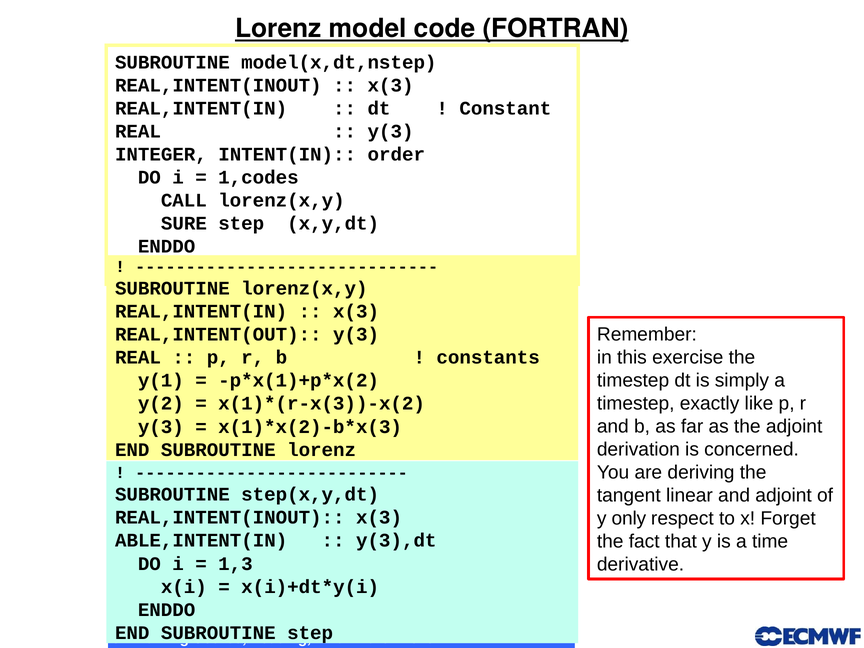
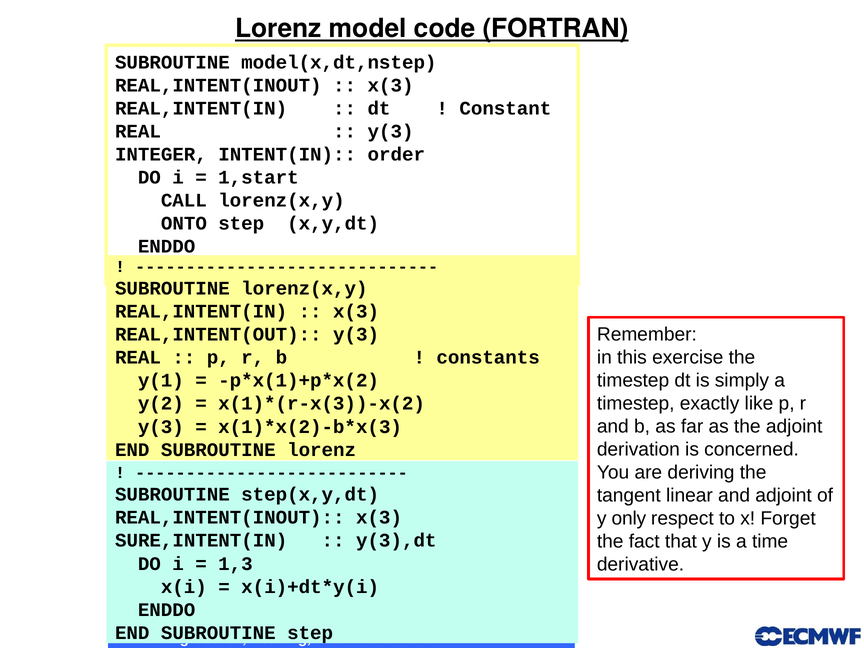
1,codes: 1,codes -> 1,start
SURE: SURE -> ONTO
ABLE,INTENT(IN: ABLE,INTENT(IN -> SURE,INTENT(IN
